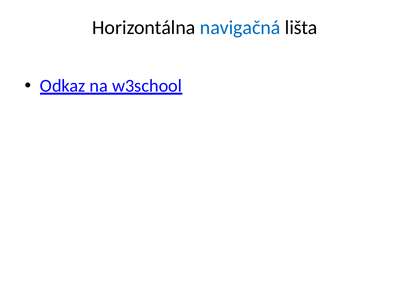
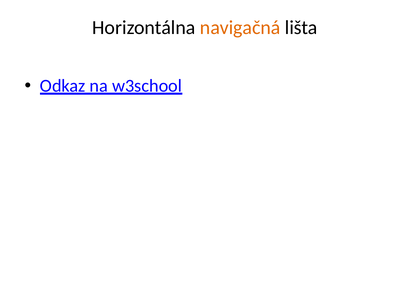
navigačná colour: blue -> orange
